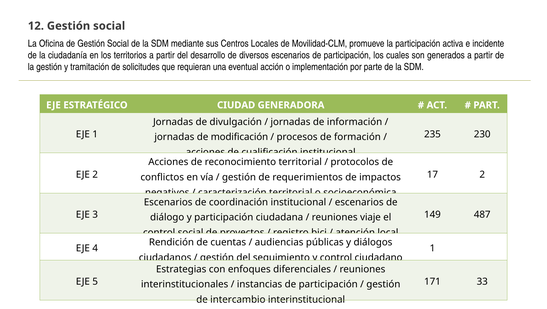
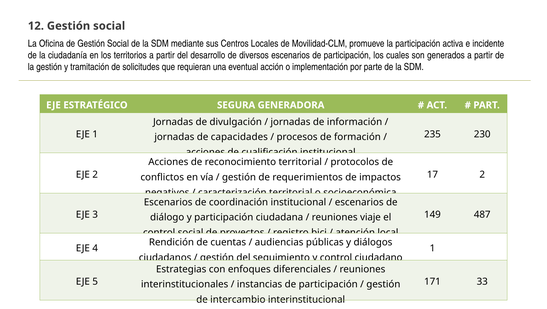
CIUDAD: CIUDAD -> SEGURA
modificación: modificación -> capacidades
